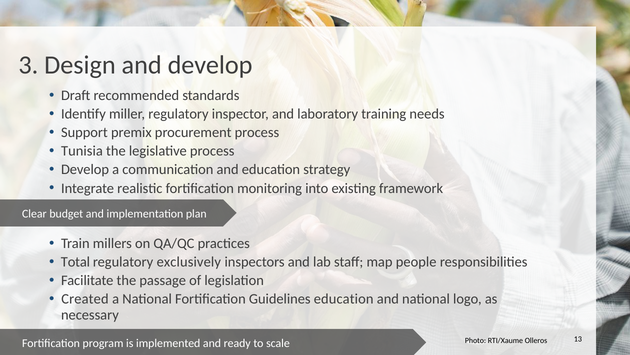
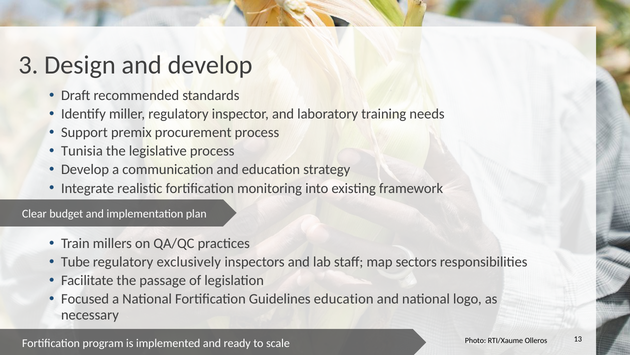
Total: Total -> Tube
people: people -> sectors
Created: Created -> Focused
